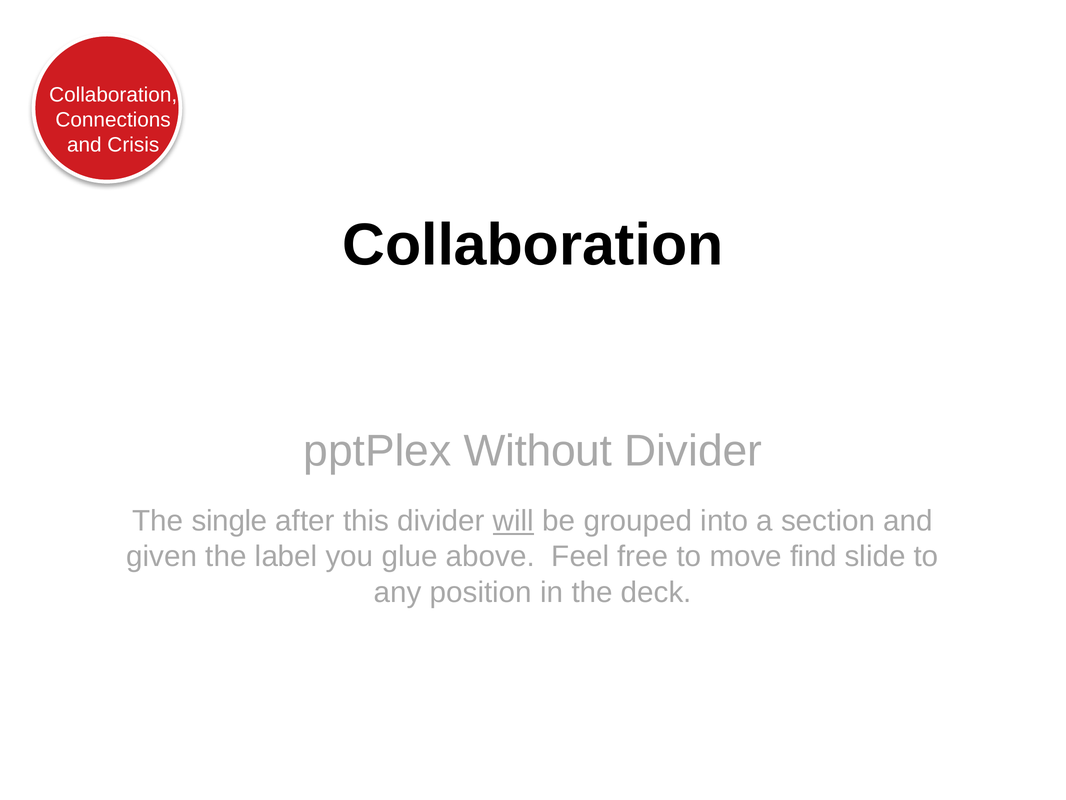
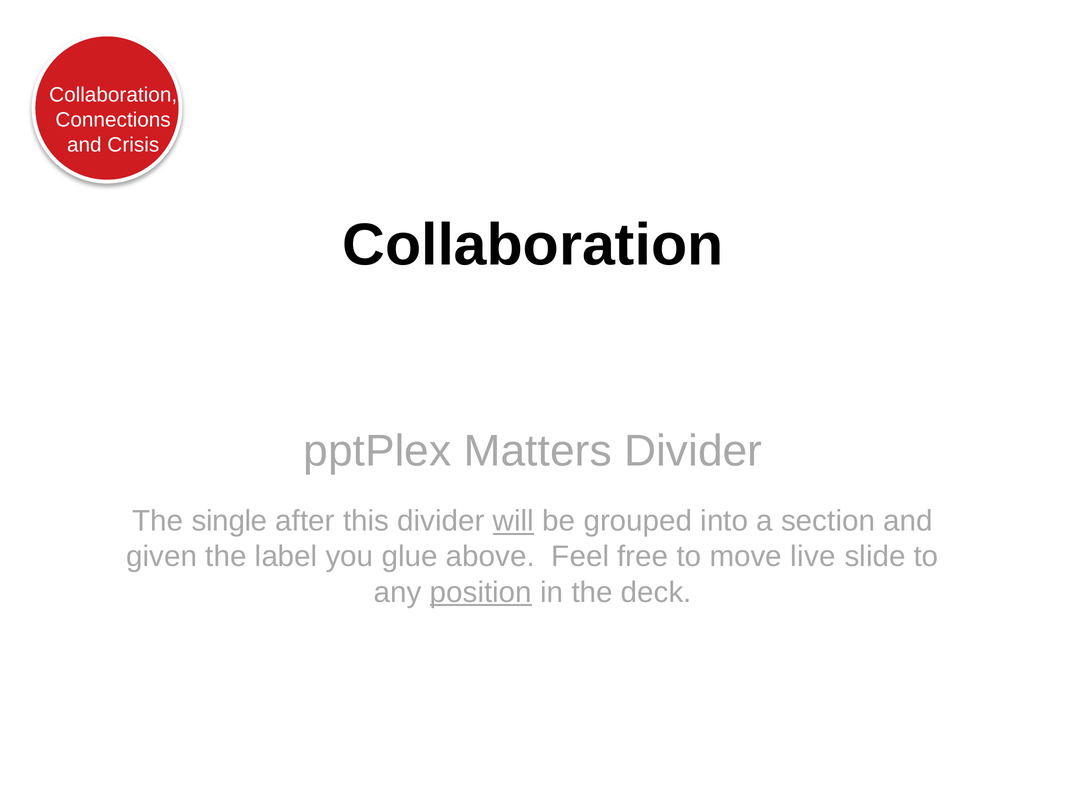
Without: Without -> Matters
find: find -> live
position underline: none -> present
